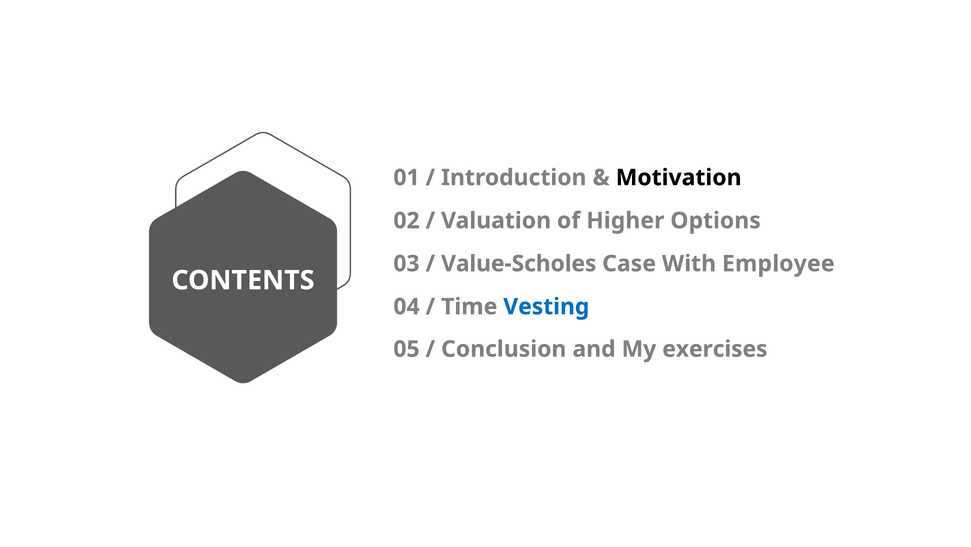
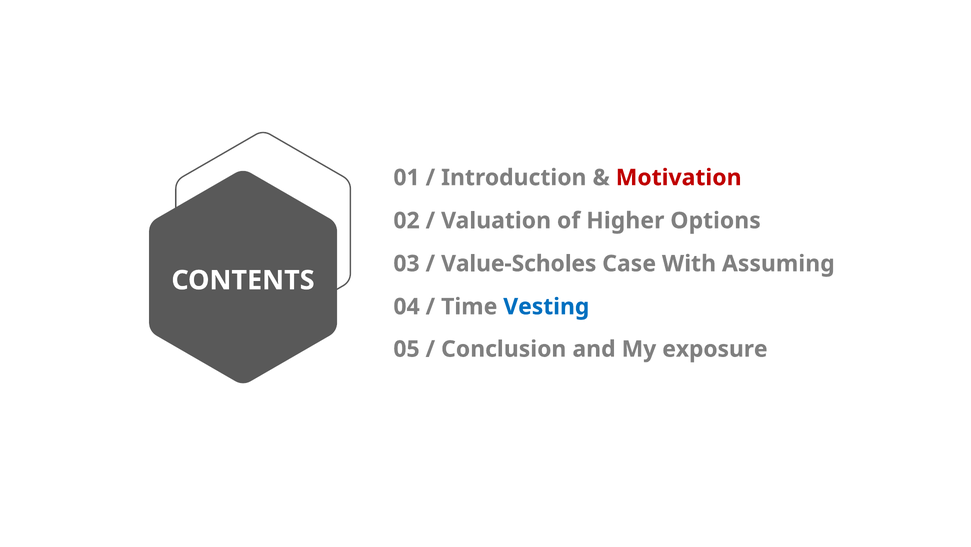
Motivation colour: black -> red
Employee: Employee -> Assuming
exercises: exercises -> exposure
